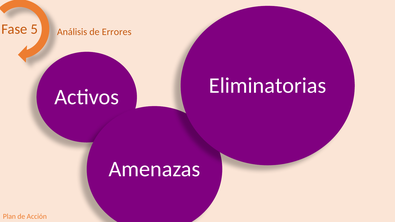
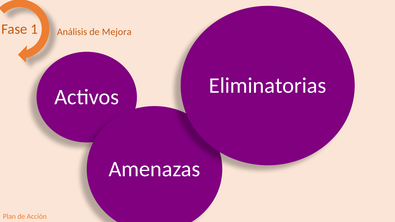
5: 5 -> 1
Errores: Errores -> Mejora
